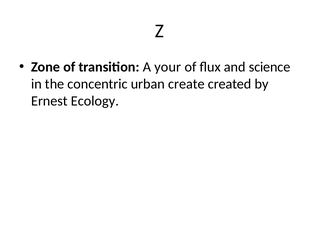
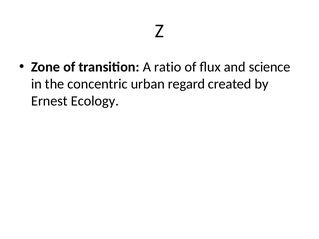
your: your -> ratio
create: create -> regard
